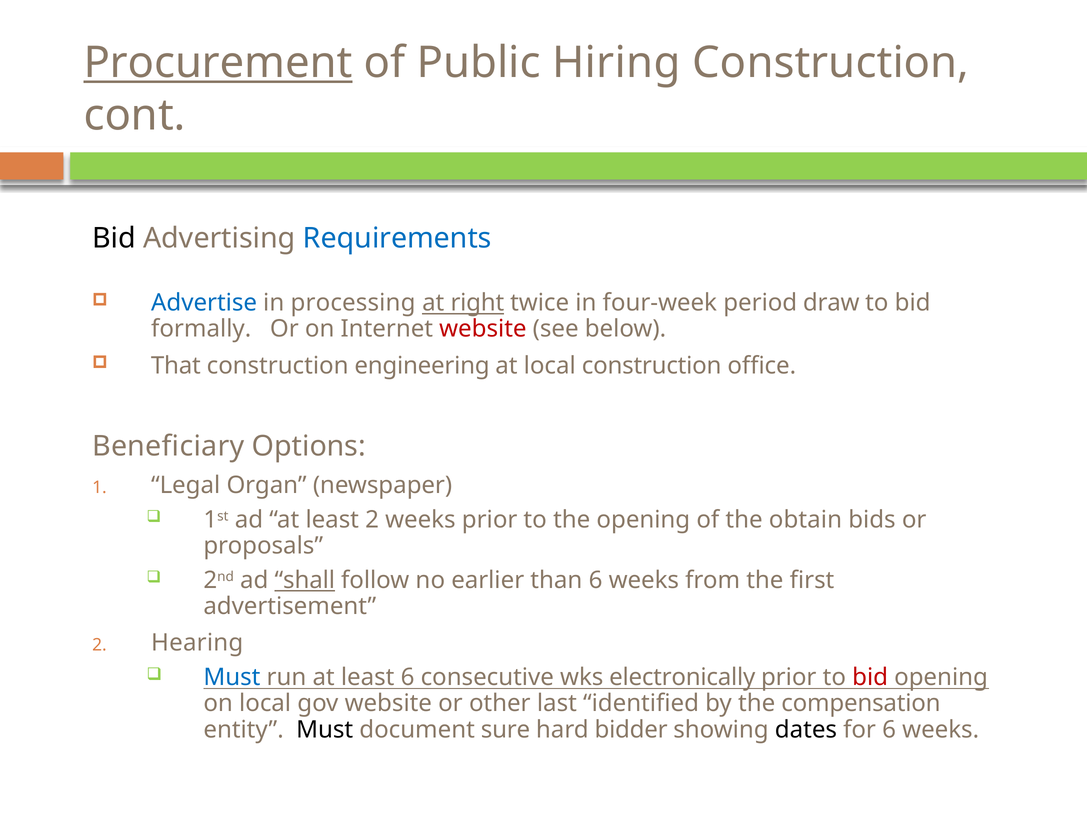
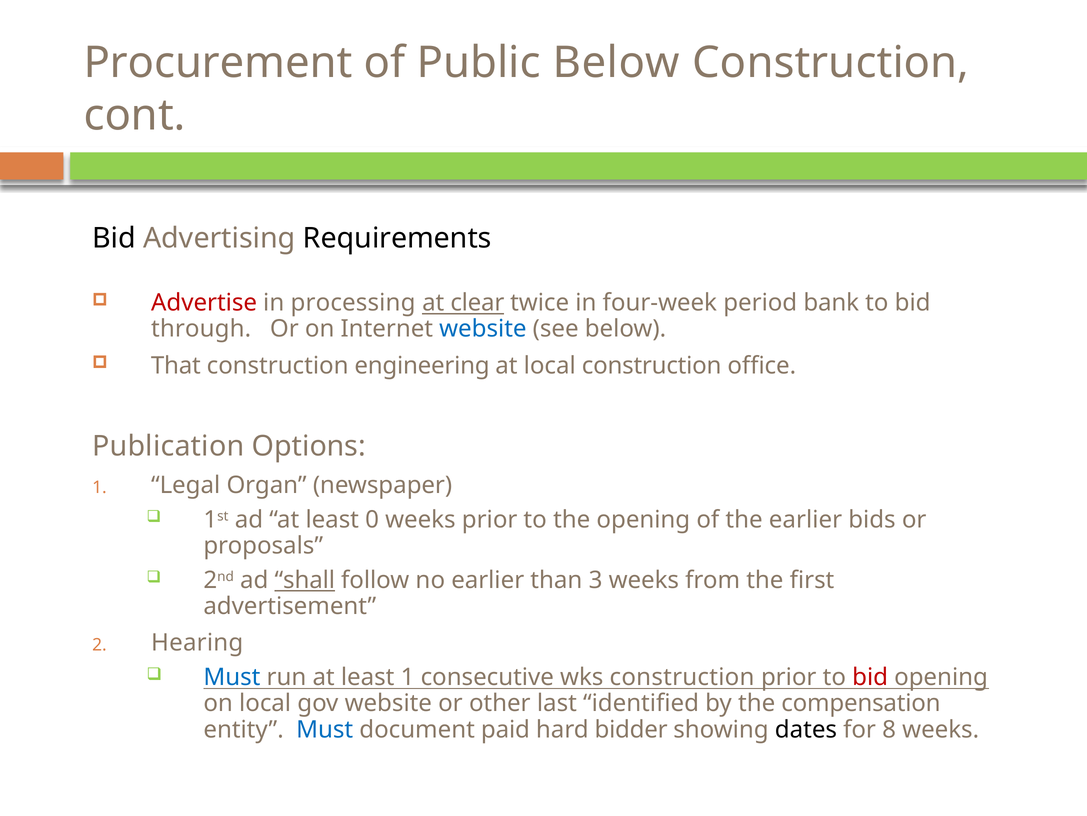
Procurement underline: present -> none
Public Hiring: Hiring -> Below
Requirements colour: blue -> black
Advertise colour: blue -> red
right: right -> clear
draw: draw -> bank
formally: formally -> through
website at (483, 329) colour: red -> blue
Beneficiary: Beneficiary -> Publication
least 2: 2 -> 0
the obtain: obtain -> earlier
than 6: 6 -> 3
least 6: 6 -> 1
wks electronically: electronically -> construction
Must at (325, 729) colour: black -> blue
sure: sure -> paid
for 6: 6 -> 8
